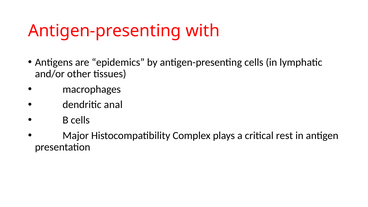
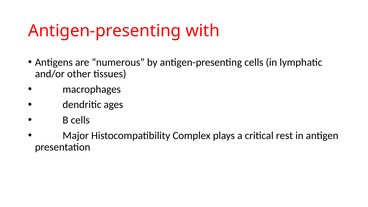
epidemics: epidemics -> numerous
anal: anal -> ages
